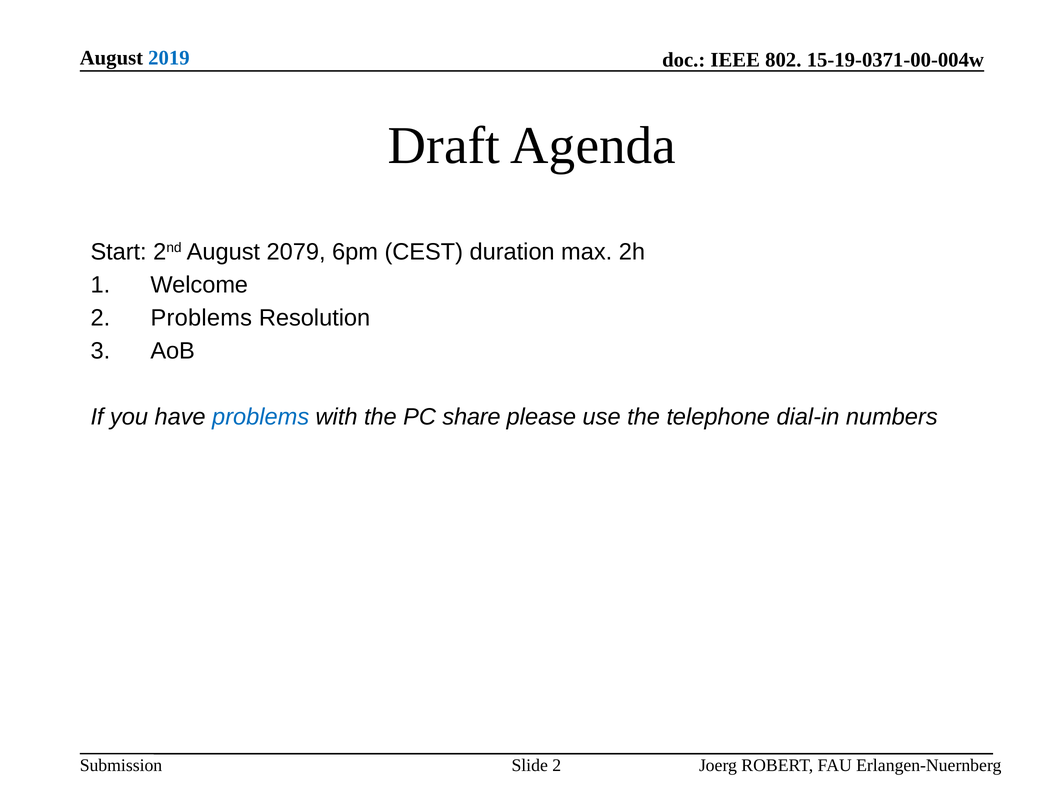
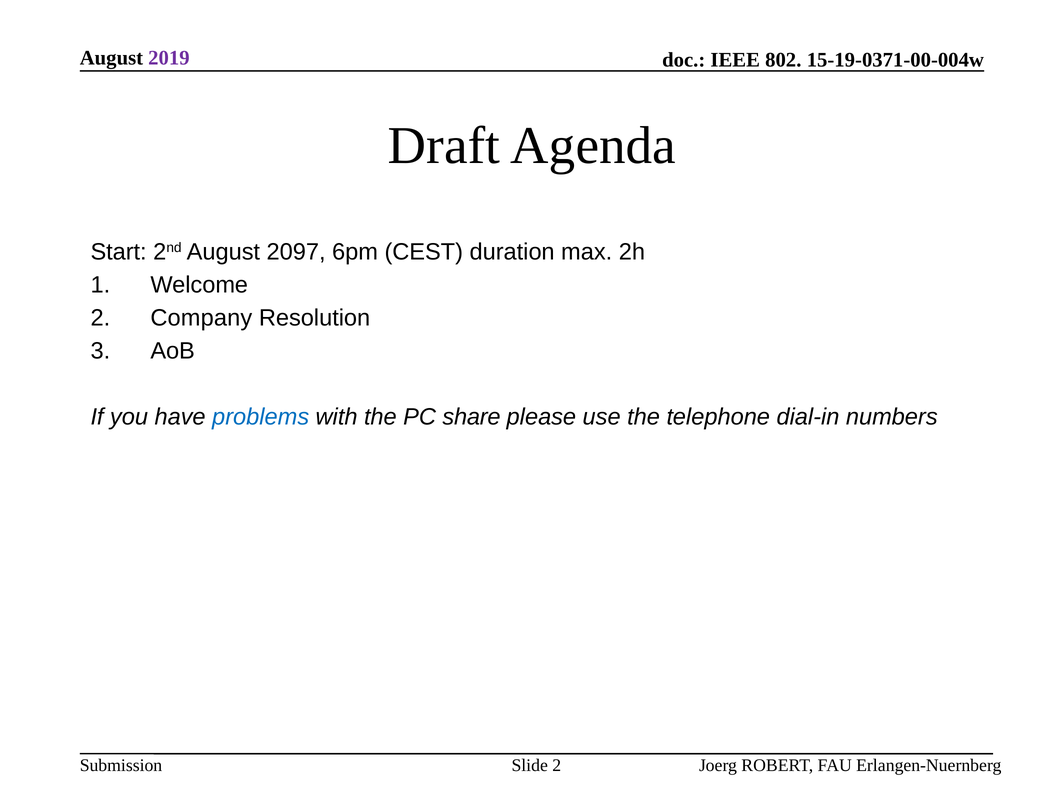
2019 colour: blue -> purple
2079: 2079 -> 2097
2 Problems: Problems -> Company
